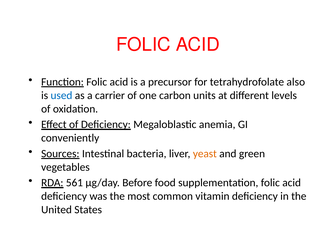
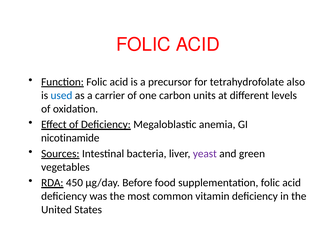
conveniently: conveniently -> nicotinamide
yeast colour: orange -> purple
561: 561 -> 450
